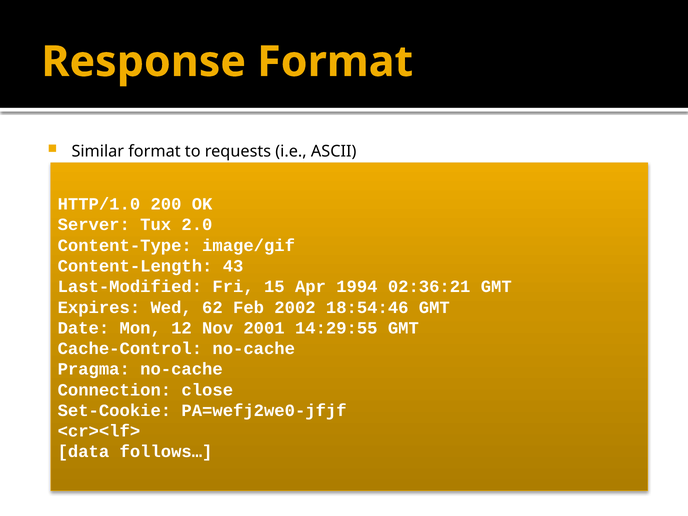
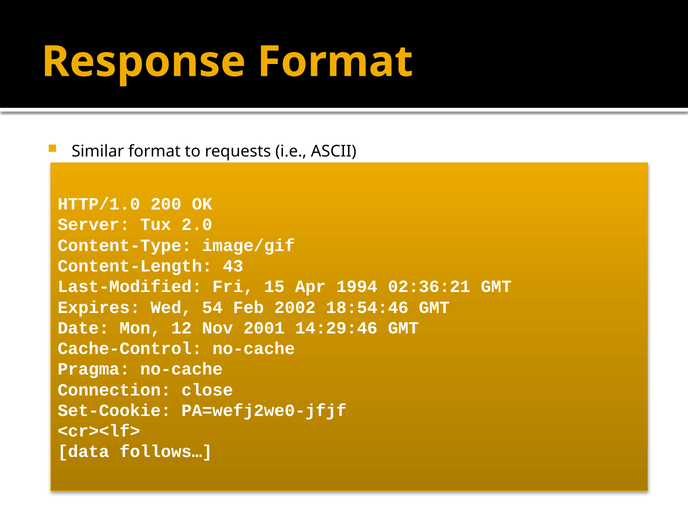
62: 62 -> 54
14:29:55: 14:29:55 -> 14:29:46
